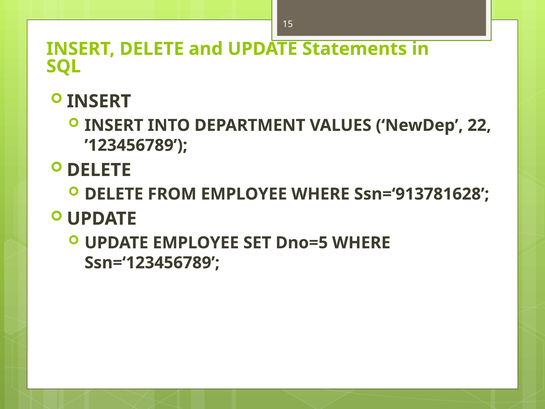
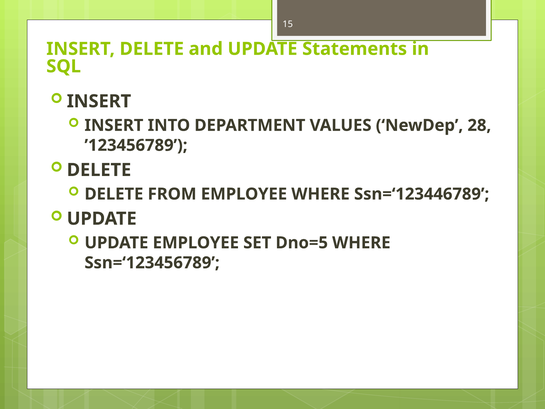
22: 22 -> 28
Ssn=‘913781628: Ssn=‘913781628 -> Ssn=‘123446789
